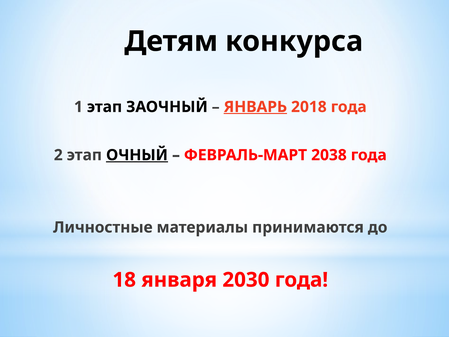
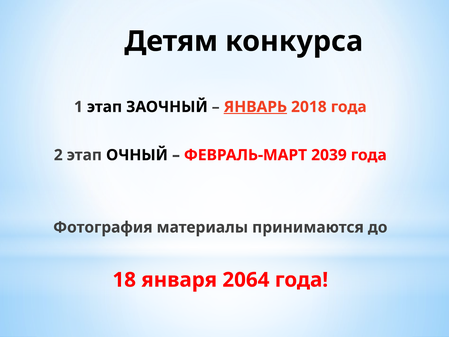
ОЧНЫЙ underline: present -> none
2038: 2038 -> 2039
Личностные: Личностные -> Фотография
2030: 2030 -> 2064
